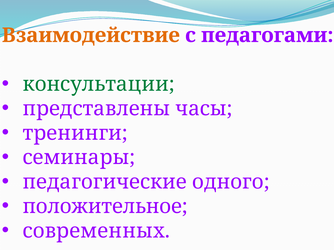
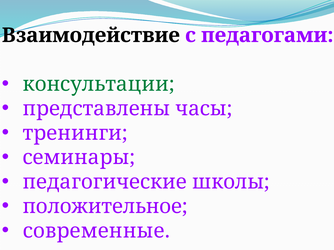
Взаимодействие colour: orange -> black
одного: одного -> школы
современных: современных -> современные
